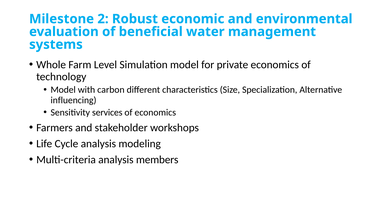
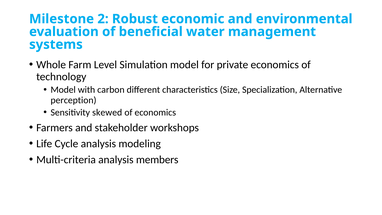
influencing: influencing -> perception
services: services -> skewed
